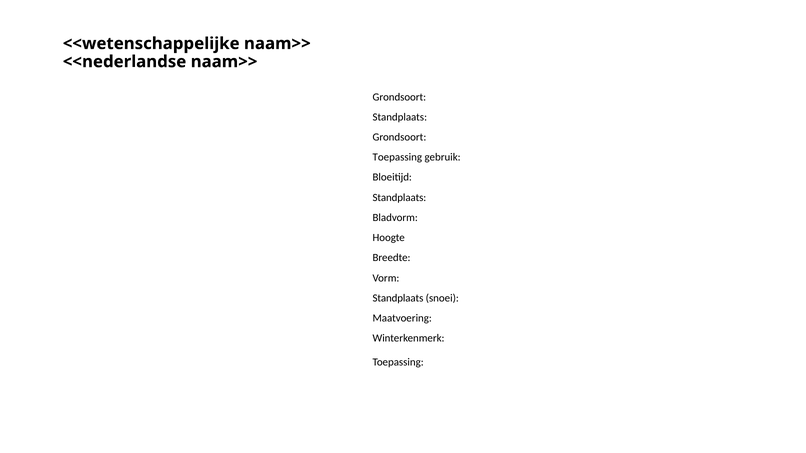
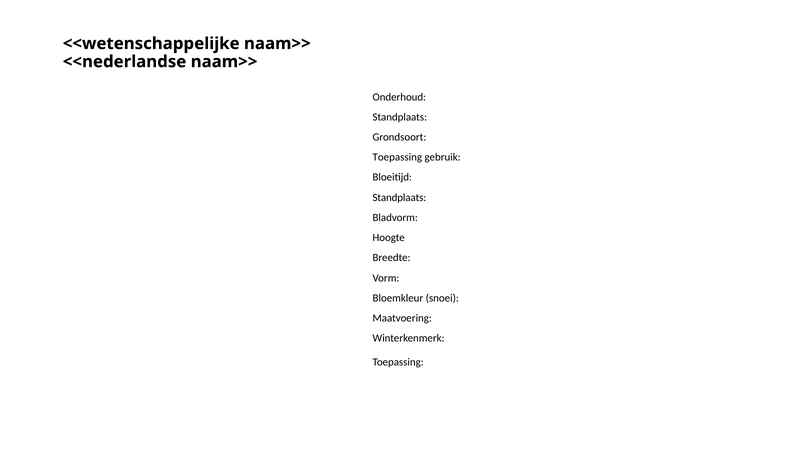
Grondsoort at (399, 97): Grondsoort -> Onderhoud
Standplaats at (398, 298): Standplaats -> Bloemkleur
